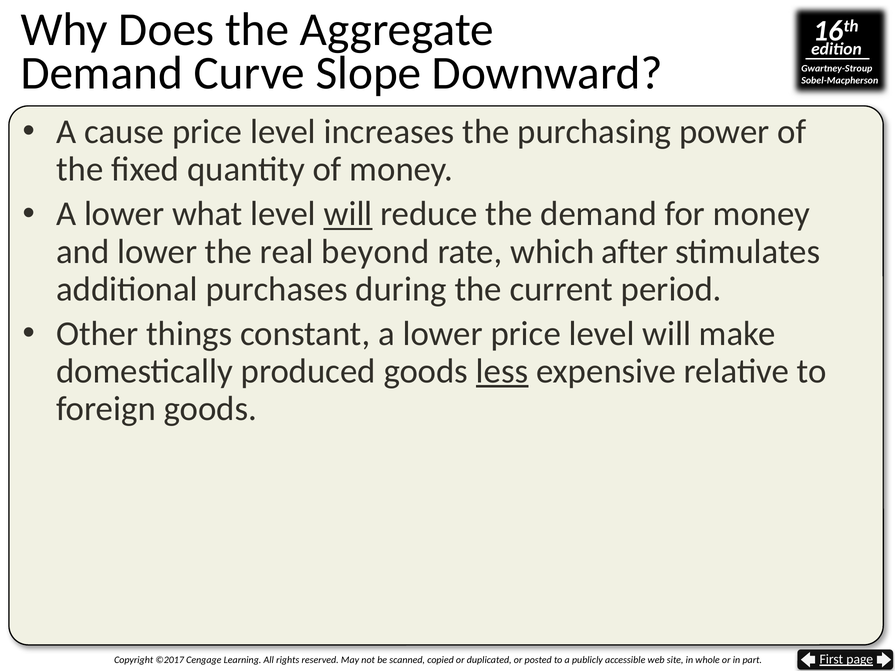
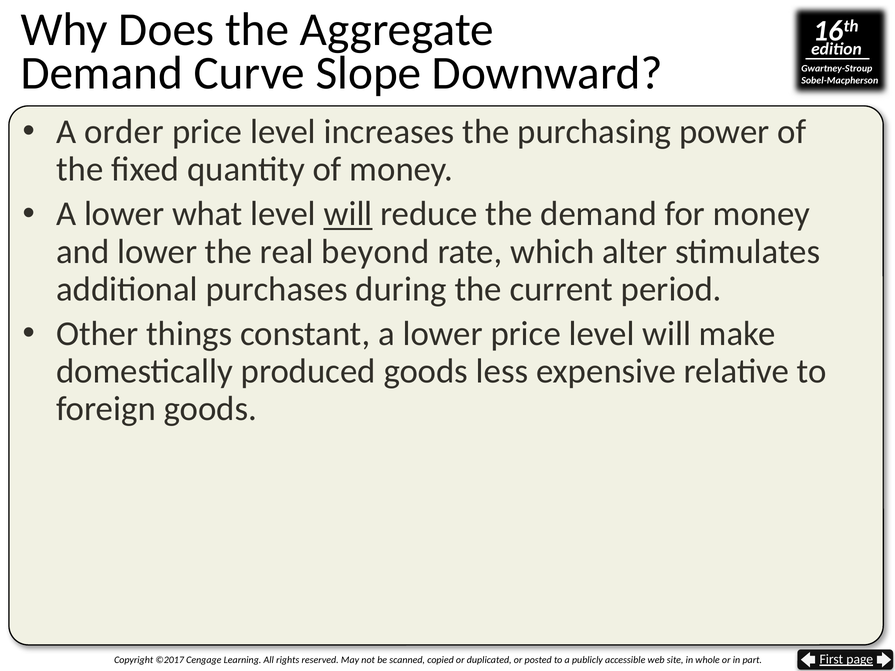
cause: cause -> order
after: after -> alter
less underline: present -> none
